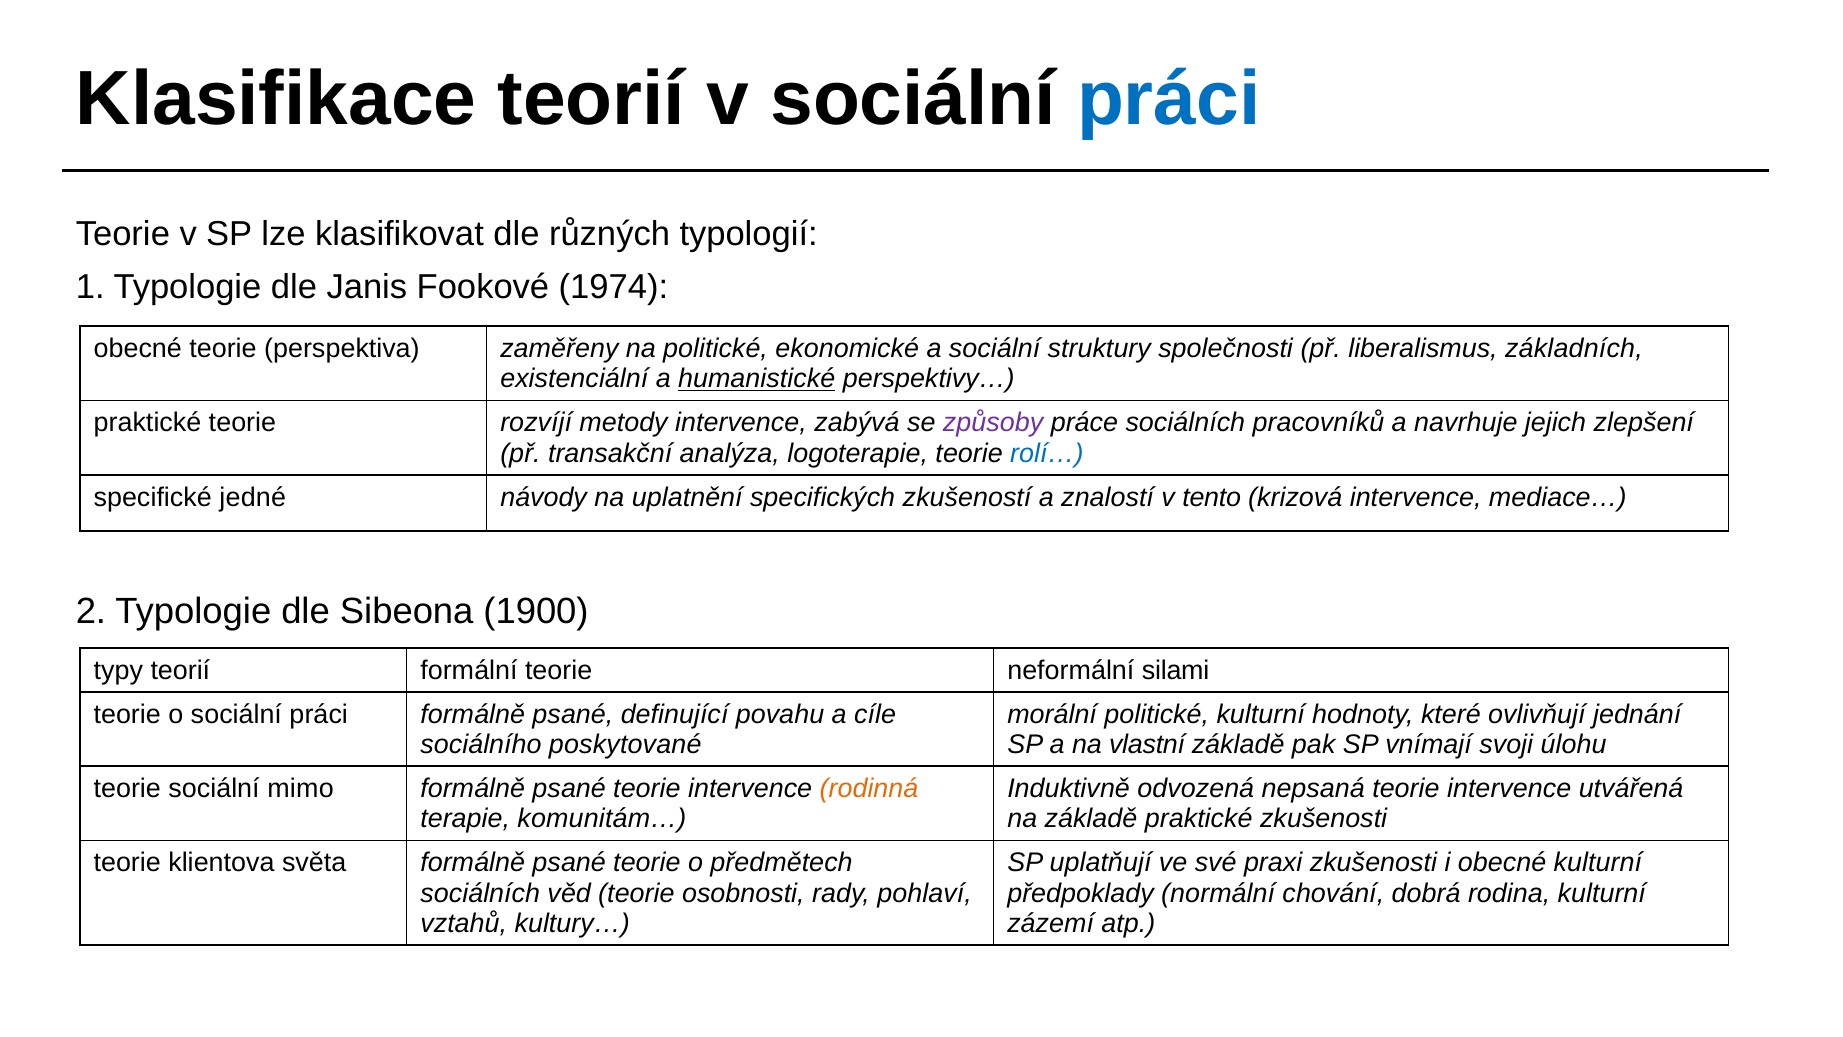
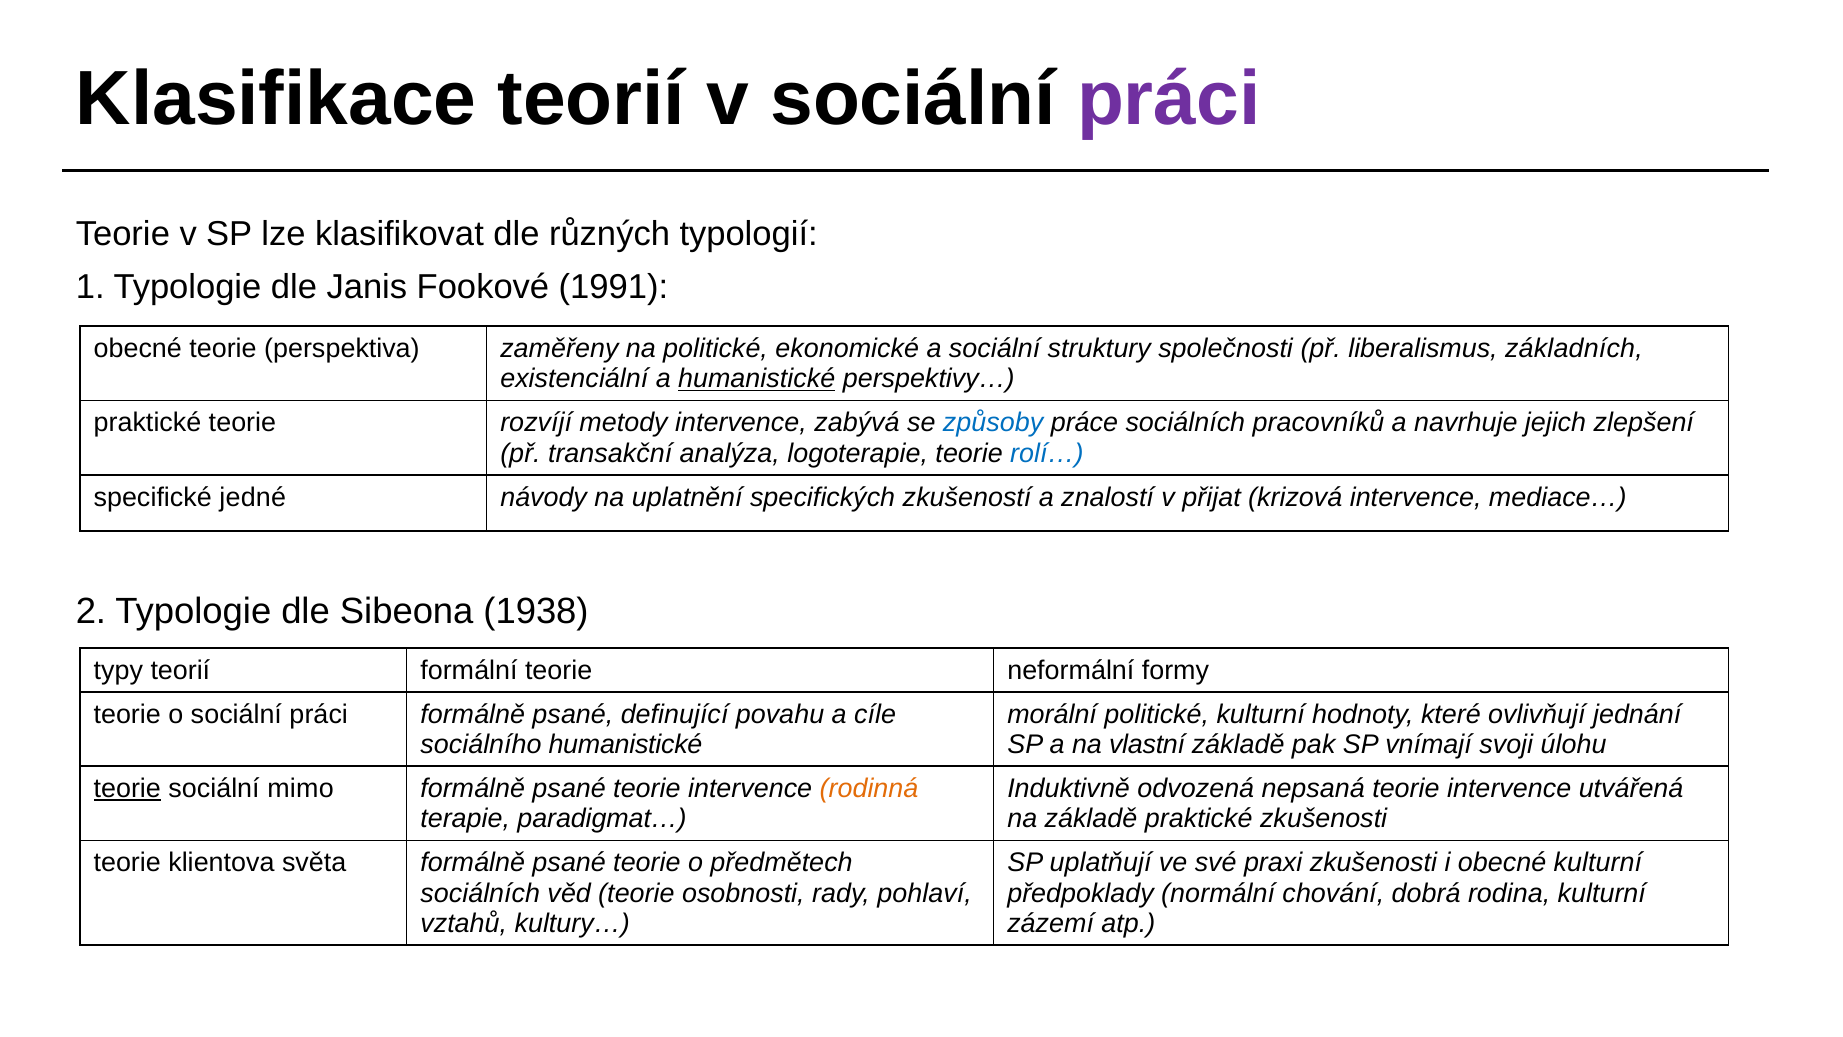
práci at (1169, 99) colour: blue -> purple
1974: 1974 -> 1991
způsoby colour: purple -> blue
tento: tento -> přijat
1900: 1900 -> 1938
silami: silami -> formy
sociálního poskytované: poskytované -> humanistické
teorie at (127, 788) underline: none -> present
komunitám…: komunitám… -> paradigmat…
